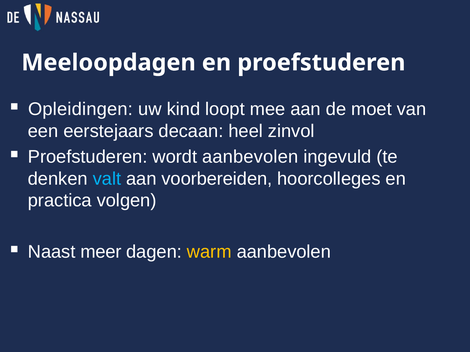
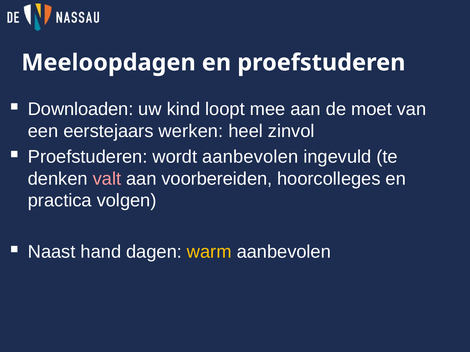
Opleidingen: Opleidingen -> Downloaden
decaan: decaan -> werken
valt colour: light blue -> pink
meer: meer -> hand
